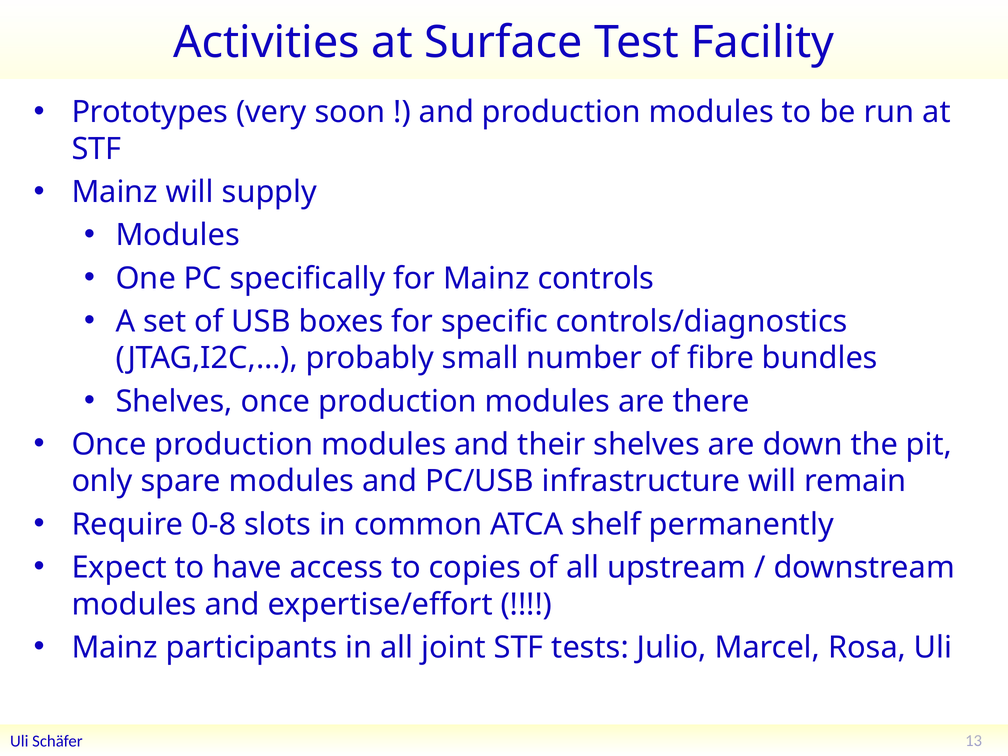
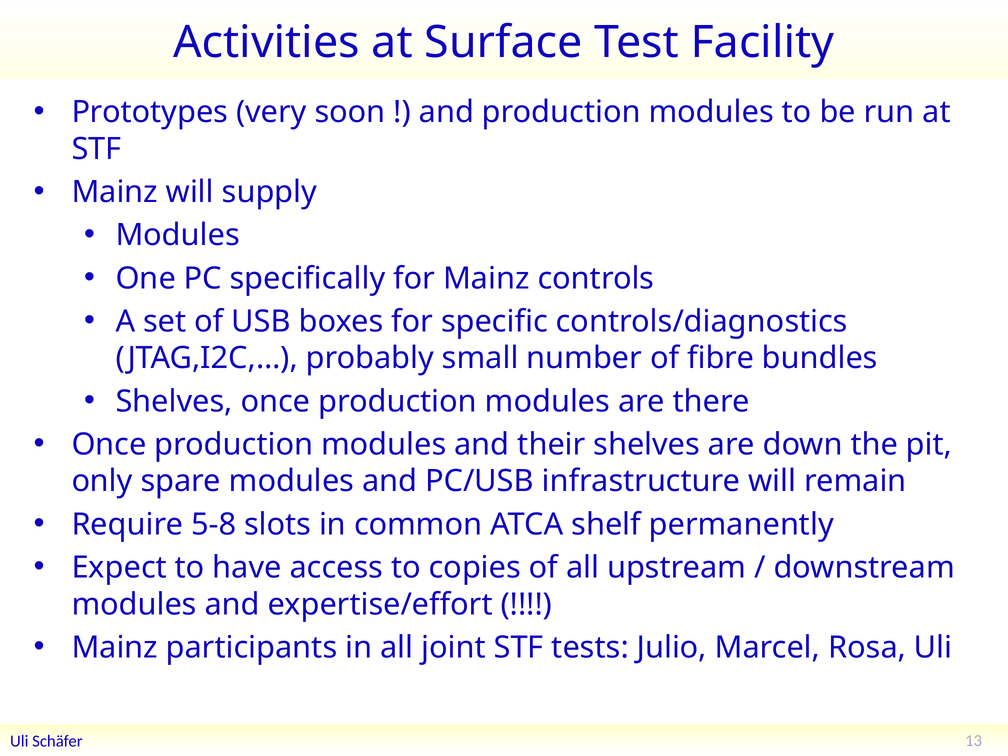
0-8: 0-8 -> 5-8
